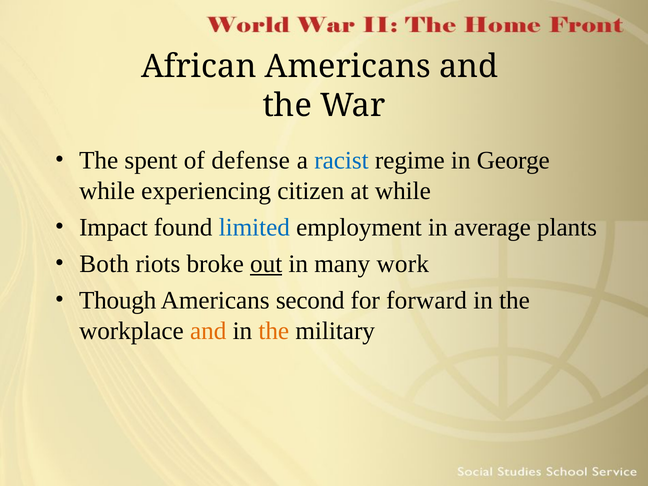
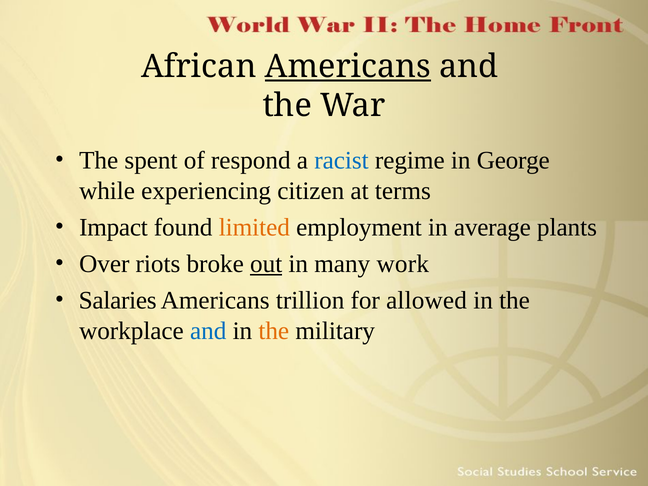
Americans at (348, 67) underline: none -> present
defense: defense -> respond
at while: while -> terms
limited colour: blue -> orange
Both: Both -> Over
Though: Though -> Salaries
second: second -> trillion
forward: forward -> allowed
and at (208, 331) colour: orange -> blue
